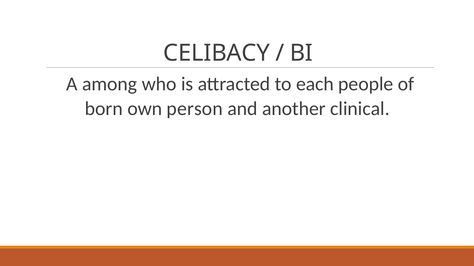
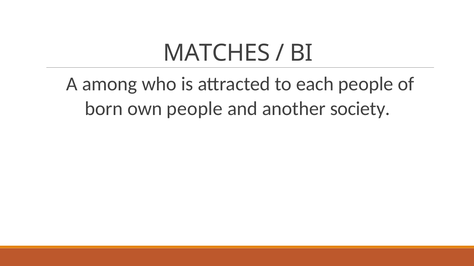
CELIBACY: CELIBACY -> MATCHES
own person: person -> people
clinical: clinical -> society
